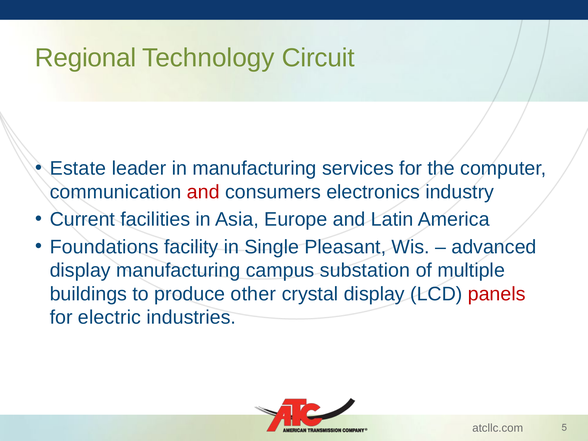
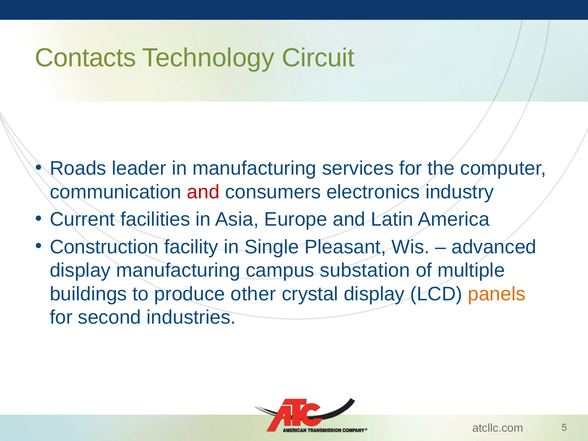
Regional: Regional -> Contacts
Estate: Estate -> Roads
Foundations: Foundations -> Construction
panels colour: red -> orange
electric: electric -> second
